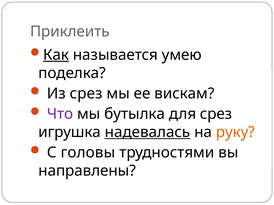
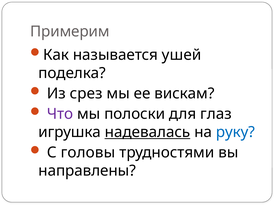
Приклеить: Приклеить -> Примерим
Как underline: present -> none
умею: умею -> ушей
бутылка: бутылка -> полоски
для срез: срез -> глаз
руку colour: orange -> blue
